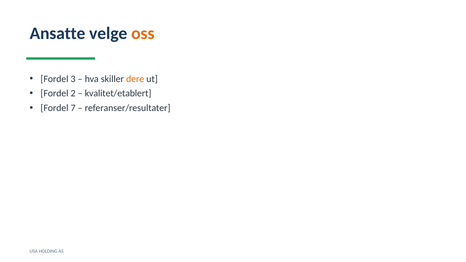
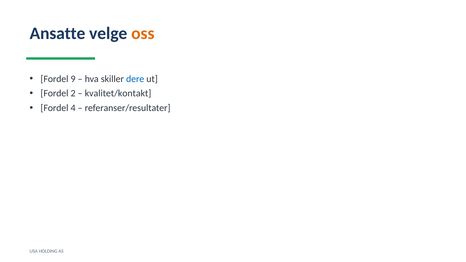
3: 3 -> 9
dere colour: orange -> blue
kvalitet/etablert: kvalitet/etablert -> kvalitet/kontakt
7: 7 -> 4
